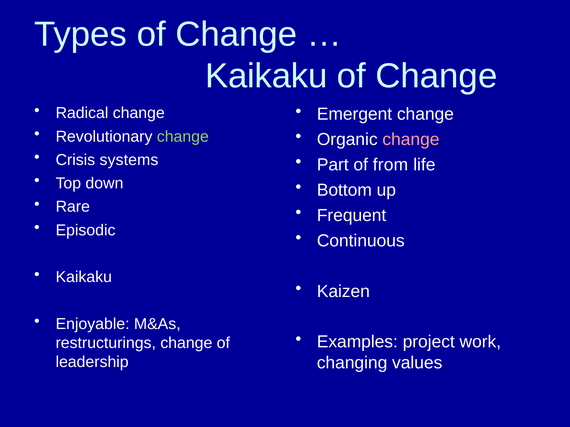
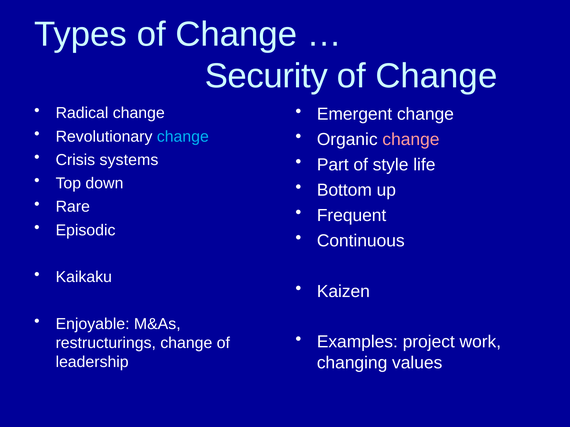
Kaikaku at (266, 76): Kaikaku -> Security
change at (183, 137) colour: light green -> light blue
from: from -> style
